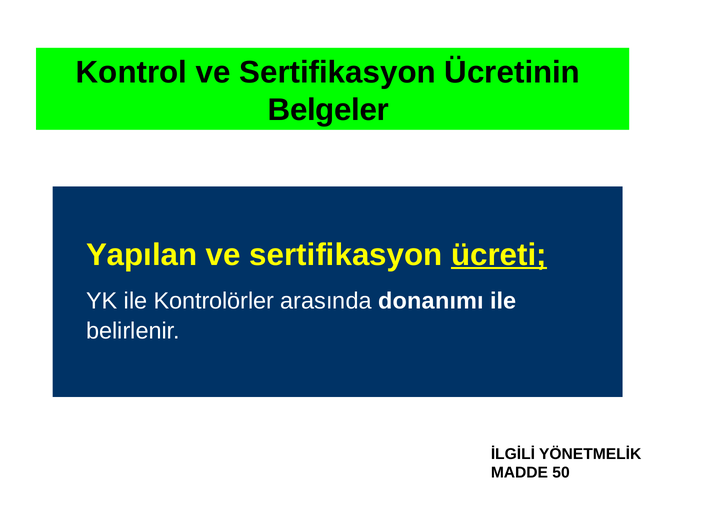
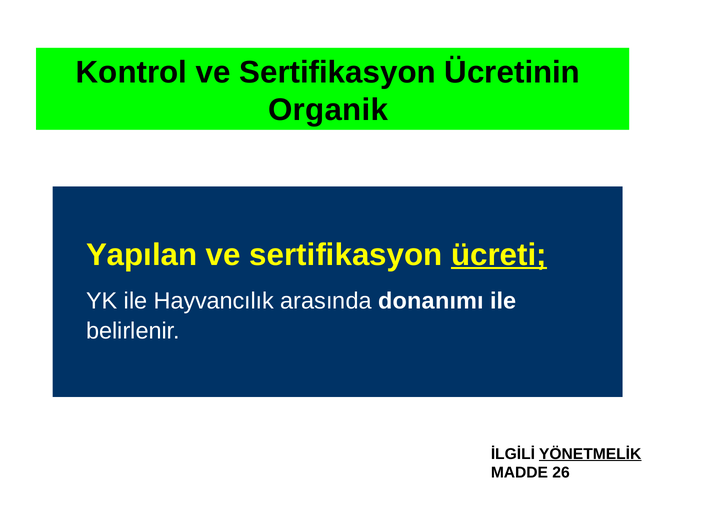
Belgeler: Belgeler -> Organik
Kontrolörler: Kontrolörler -> Hayvancılık
YÖNETMELİK underline: none -> present
50: 50 -> 26
